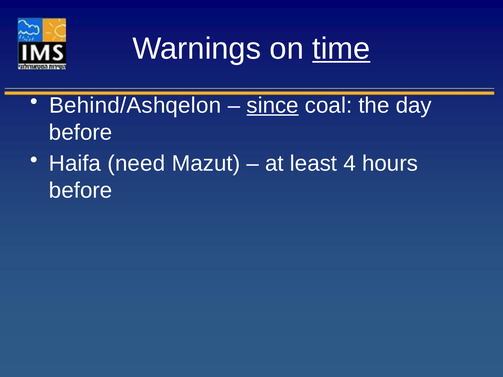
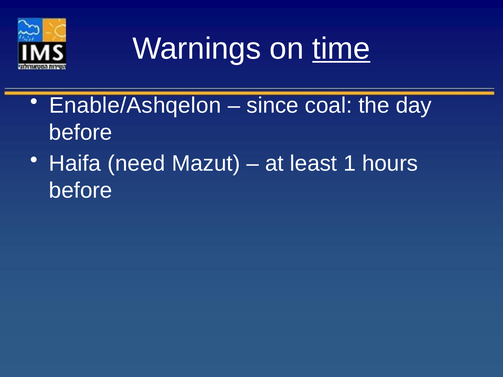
Behind/Ashqelon: Behind/Ashqelon -> Enable/Ashqelon
since underline: present -> none
4: 4 -> 1
